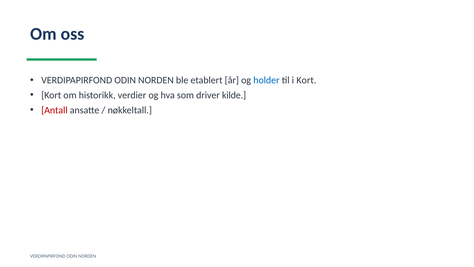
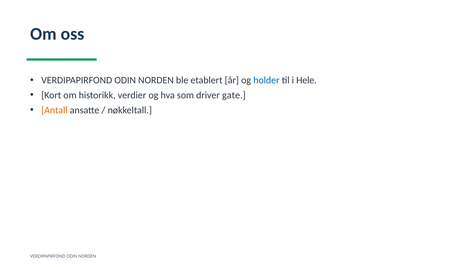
i Kort: Kort -> Hele
kilde: kilde -> gate
Antall colour: red -> orange
